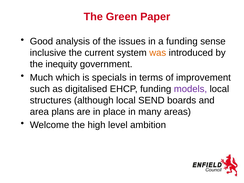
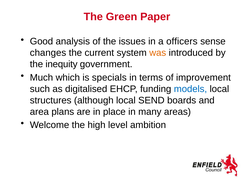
a funding: funding -> officers
inclusive: inclusive -> changes
models colour: purple -> blue
